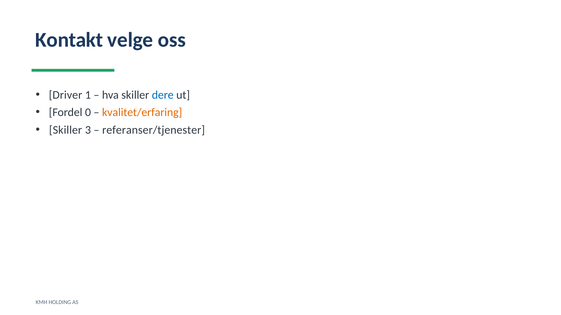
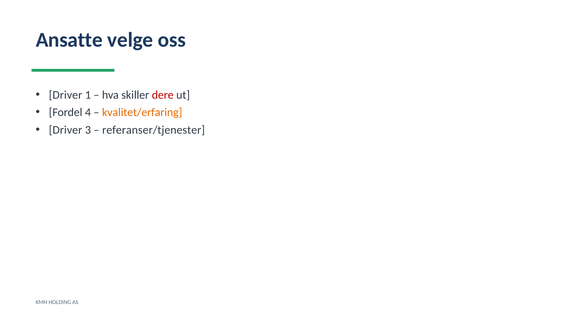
Kontakt: Kontakt -> Ansatte
dere colour: blue -> red
0: 0 -> 4
Skiller at (66, 130): Skiller -> Driver
